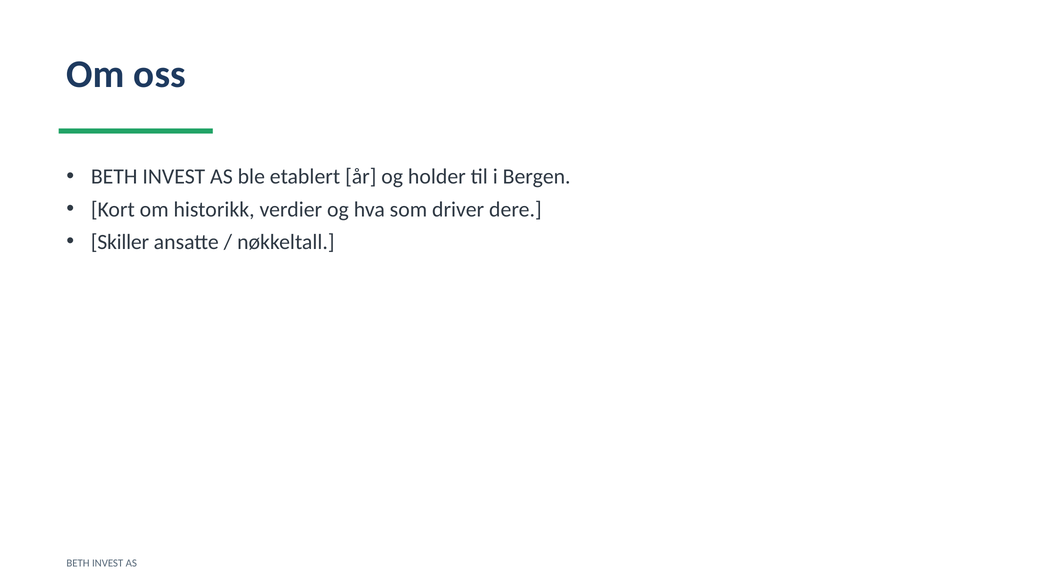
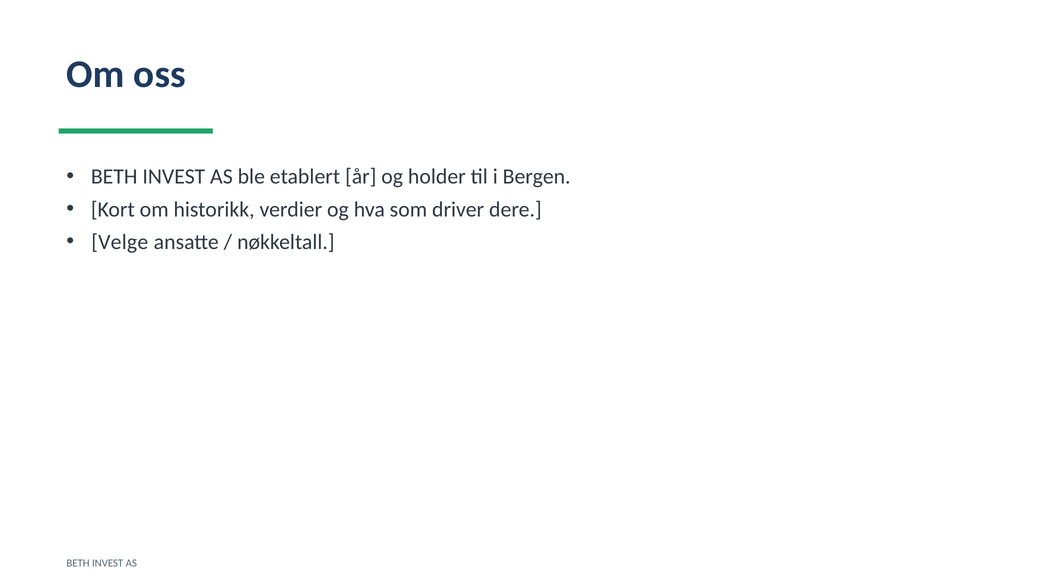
Skiller: Skiller -> Velge
